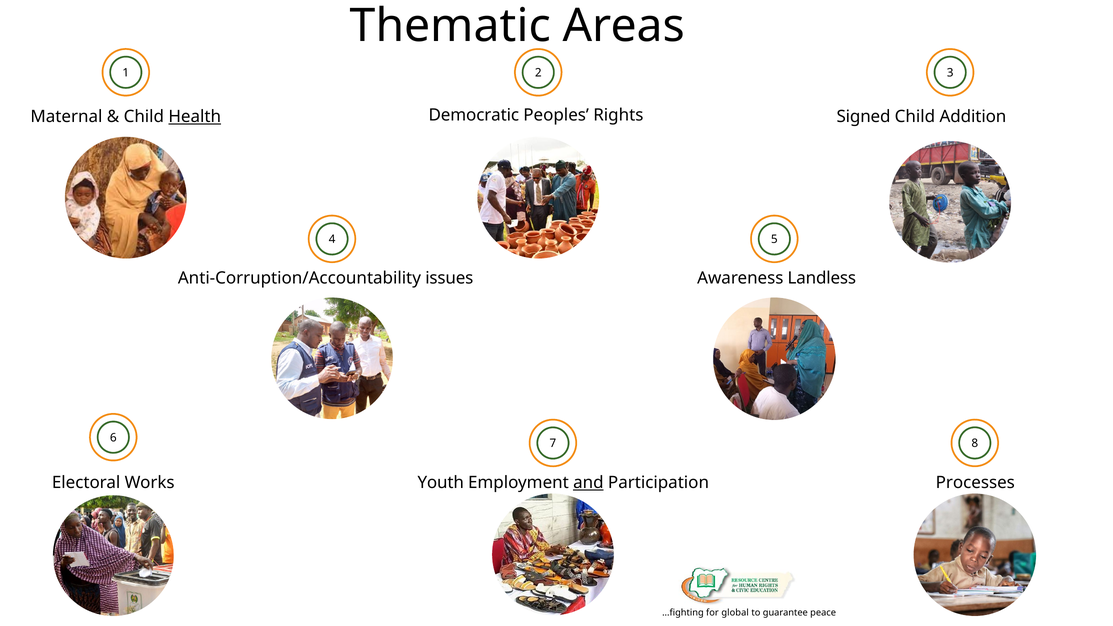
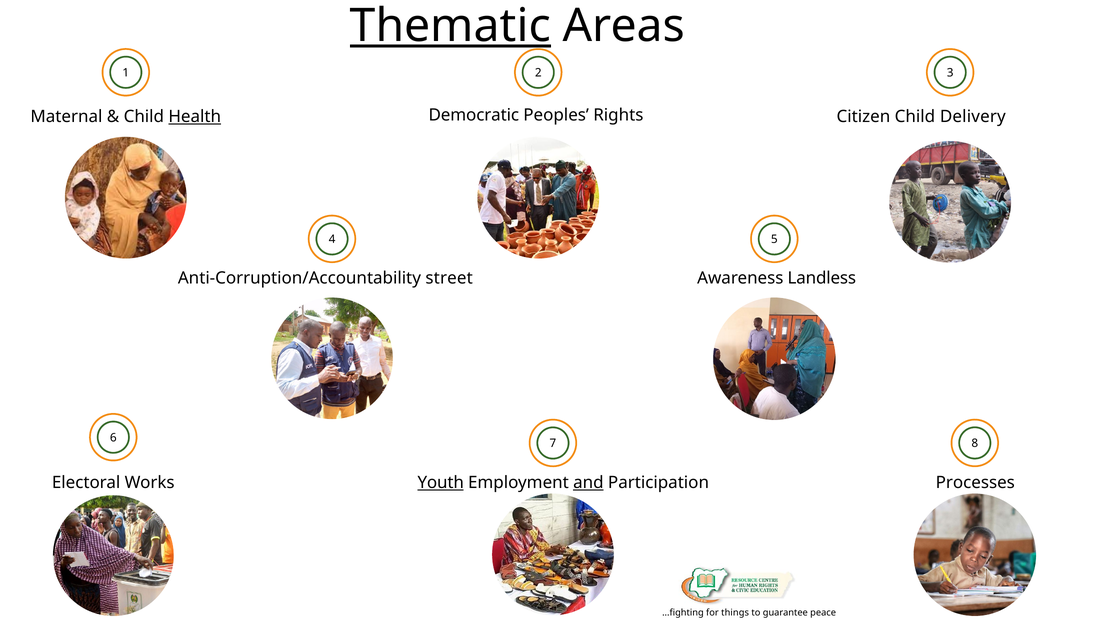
Thematic underline: none -> present
Signed: Signed -> Citizen
Addition: Addition -> Delivery
issues: issues -> street
Youth underline: none -> present
global: global -> things
